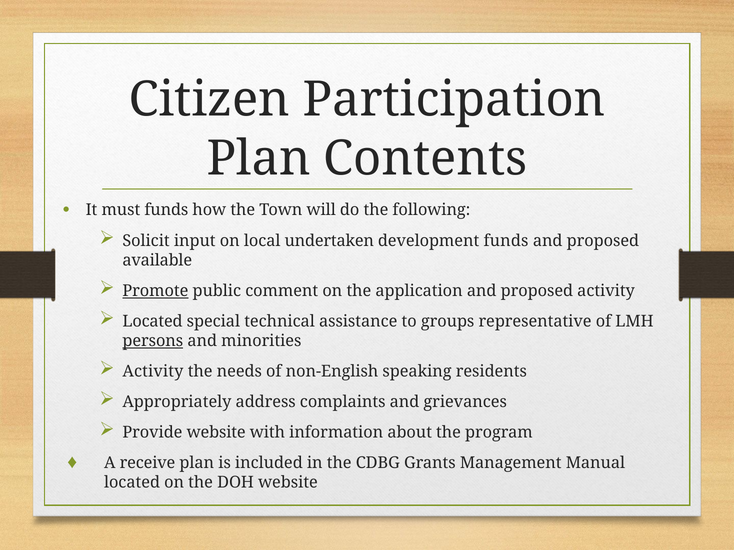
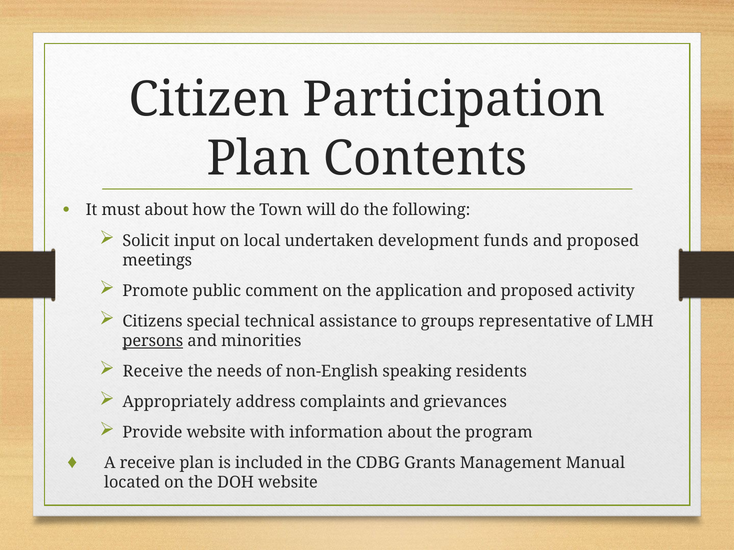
must funds: funds -> about
available: available -> meetings
Promote underline: present -> none
Located at (153, 322): Located -> Citizens
Activity at (153, 372): Activity -> Receive
